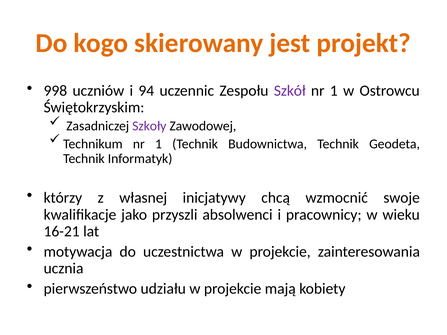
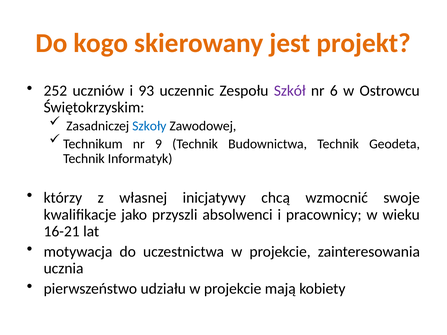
998: 998 -> 252
94: 94 -> 93
1 at (334, 91): 1 -> 6
Szkoły colour: purple -> blue
Technikum nr 1: 1 -> 9
